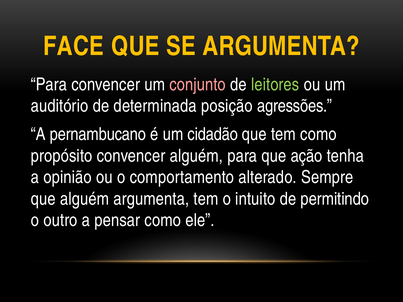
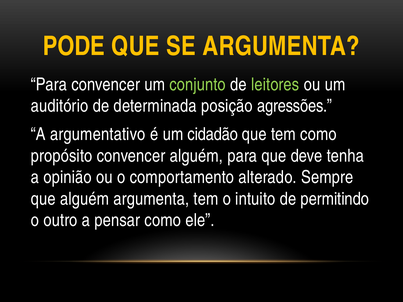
FACE: FACE -> PODE
conjunto colour: pink -> light green
pernambucano: pernambucano -> argumentativo
ação: ação -> deve
